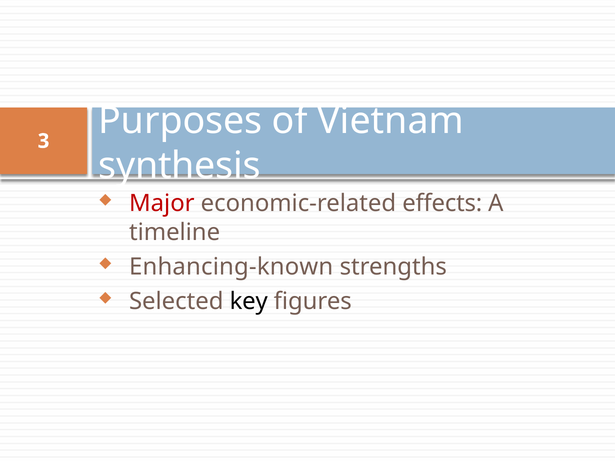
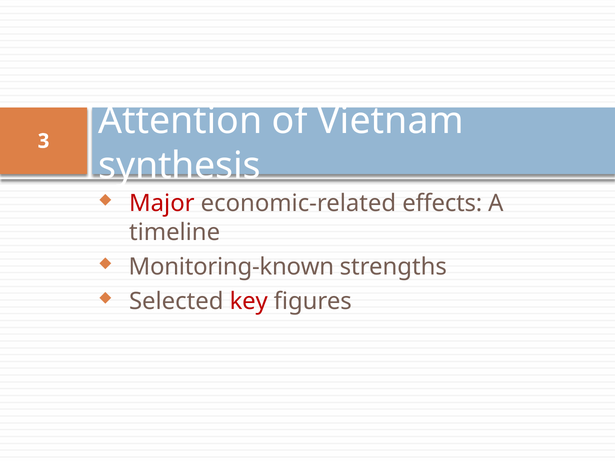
Purposes: Purposes -> Attention
Enhancing-known: Enhancing-known -> Monitoring-known
key colour: black -> red
